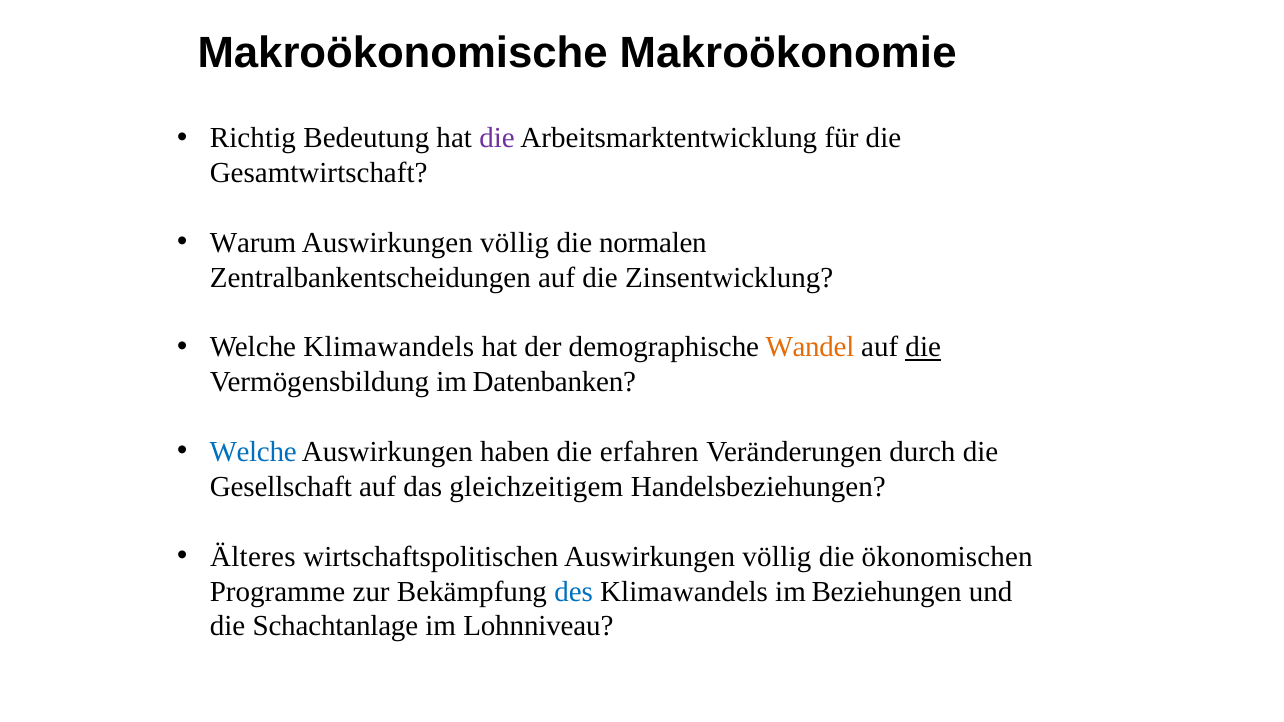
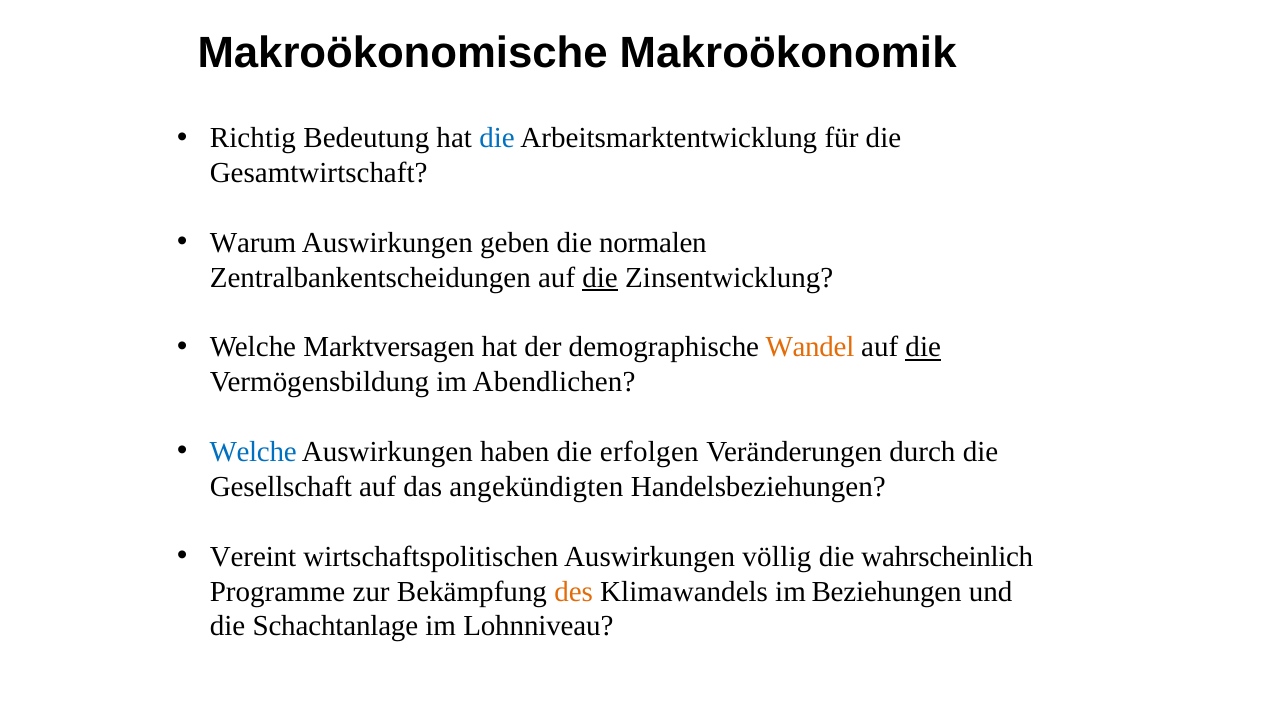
Makroökonomie: Makroökonomie -> Makroökonomik
die at (497, 138) colour: purple -> blue
völlig at (515, 243): völlig -> geben
die at (600, 278) underline: none -> present
Welche Klimawandels: Klimawandels -> Marktversagen
Datenbanken: Datenbanken -> Abendlichen
erfahren: erfahren -> erfolgen
gleichzeitigem: gleichzeitigem -> angekündigten
Älteres: Älteres -> Vereint
ökonomischen: ökonomischen -> wahrscheinlich
des colour: blue -> orange
